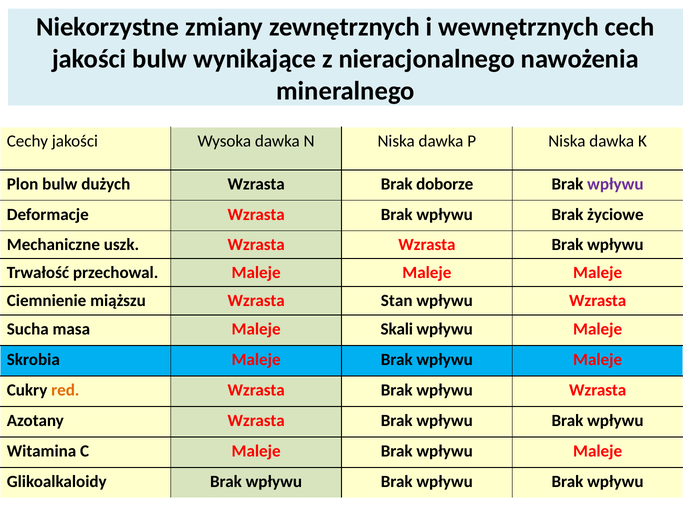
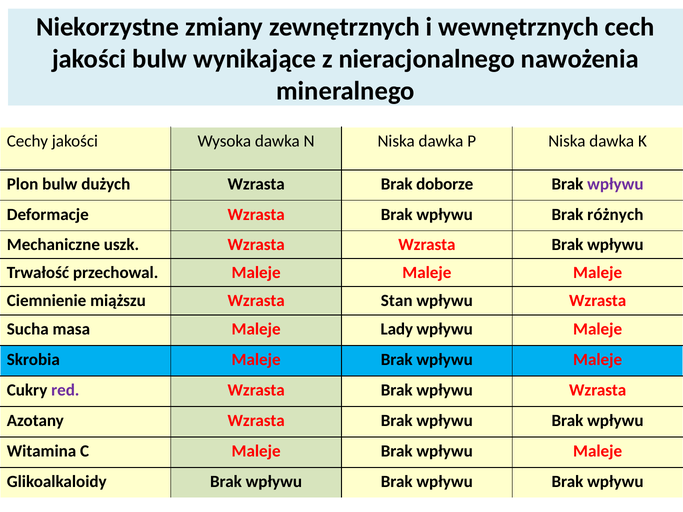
życiowe: życiowe -> różnych
Skali: Skali -> Lady
red colour: orange -> purple
